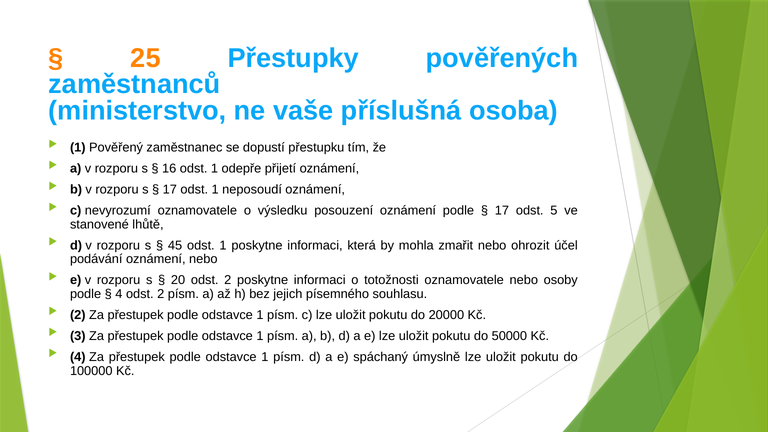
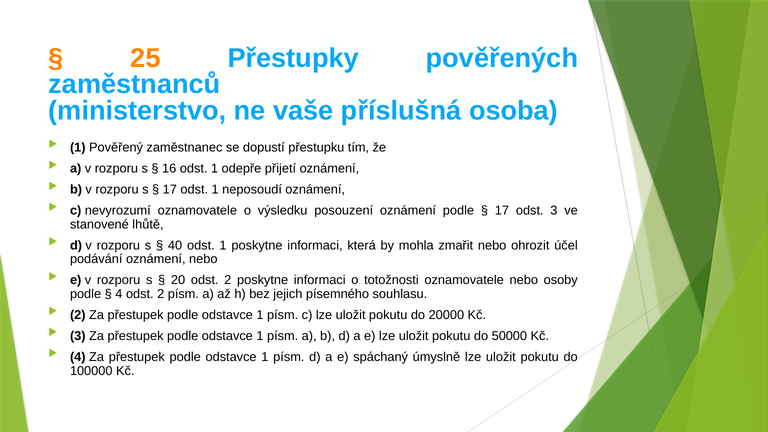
odst 5: 5 -> 3
45: 45 -> 40
